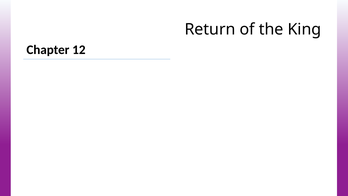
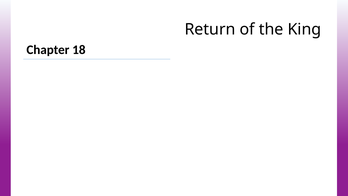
12: 12 -> 18
